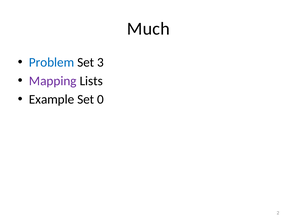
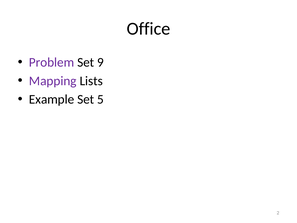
Much: Much -> Office
Problem colour: blue -> purple
3: 3 -> 9
0: 0 -> 5
